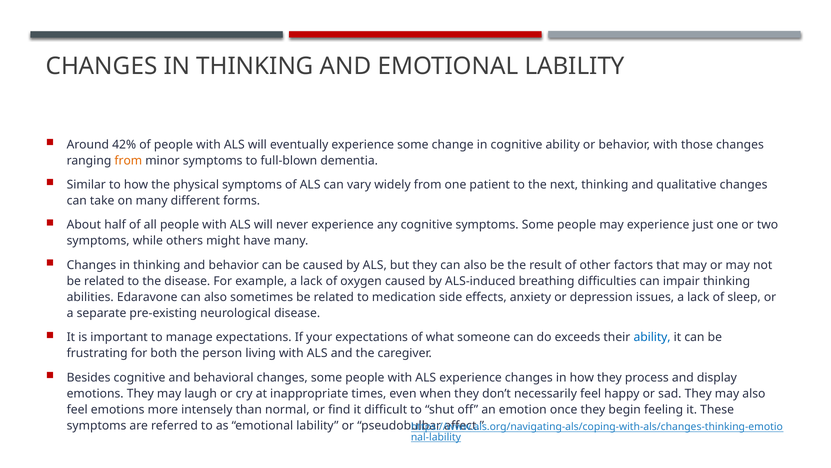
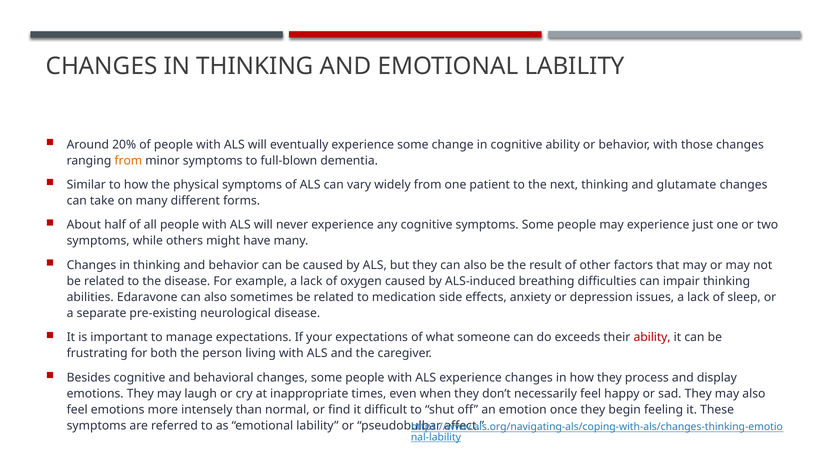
42%: 42% -> 20%
qualitative: qualitative -> glutamate
ability at (652, 337) colour: blue -> red
